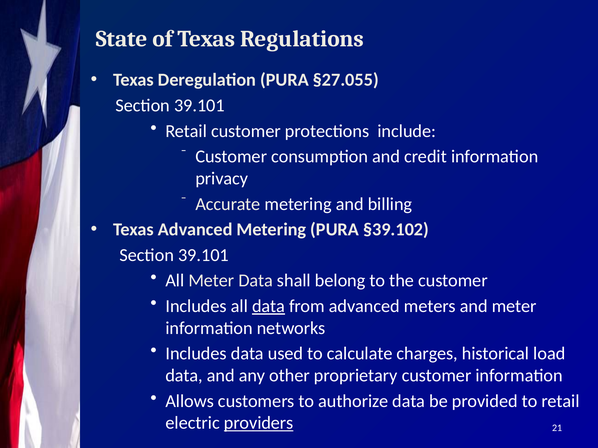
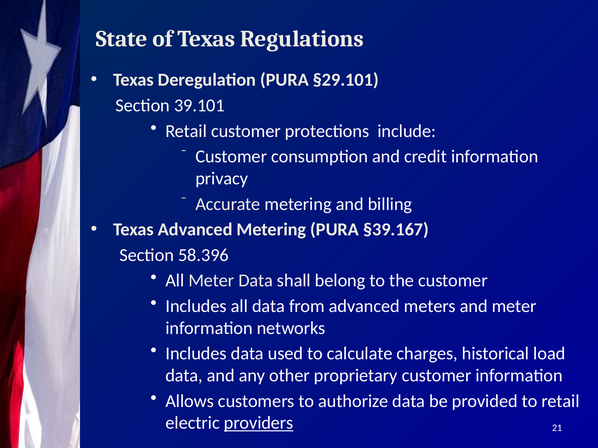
§27.055: §27.055 -> §29.101
§39.102: §39.102 -> §39.167
39.101 at (203, 255): 39.101 -> 58.396
data at (269, 306) underline: present -> none
